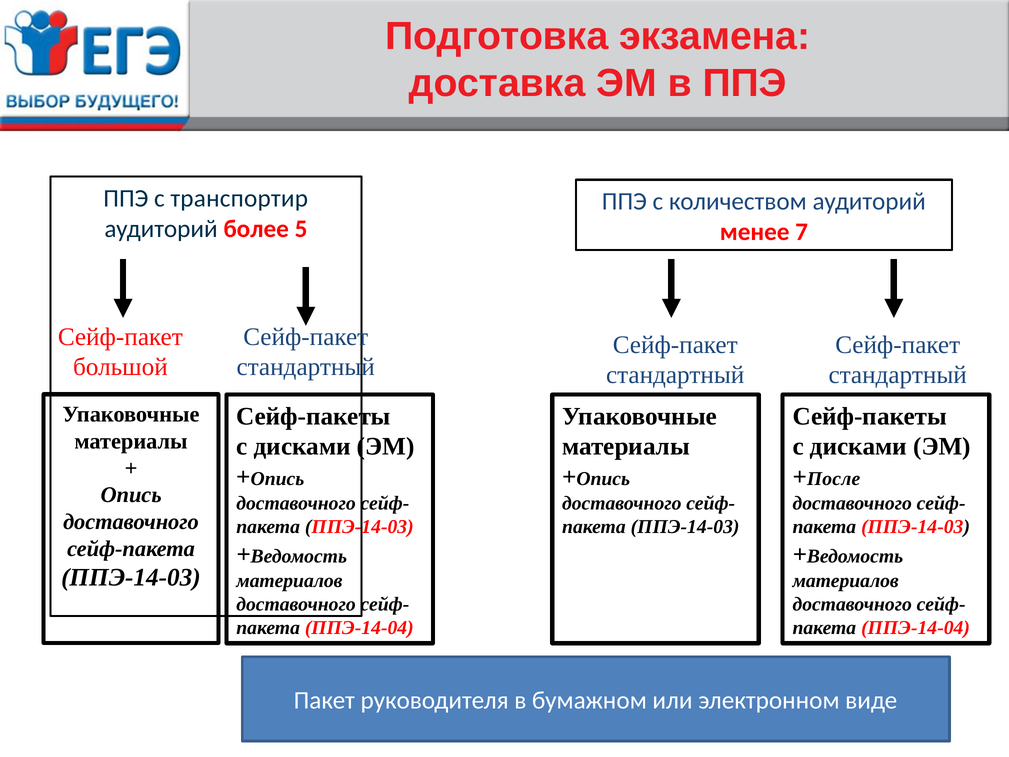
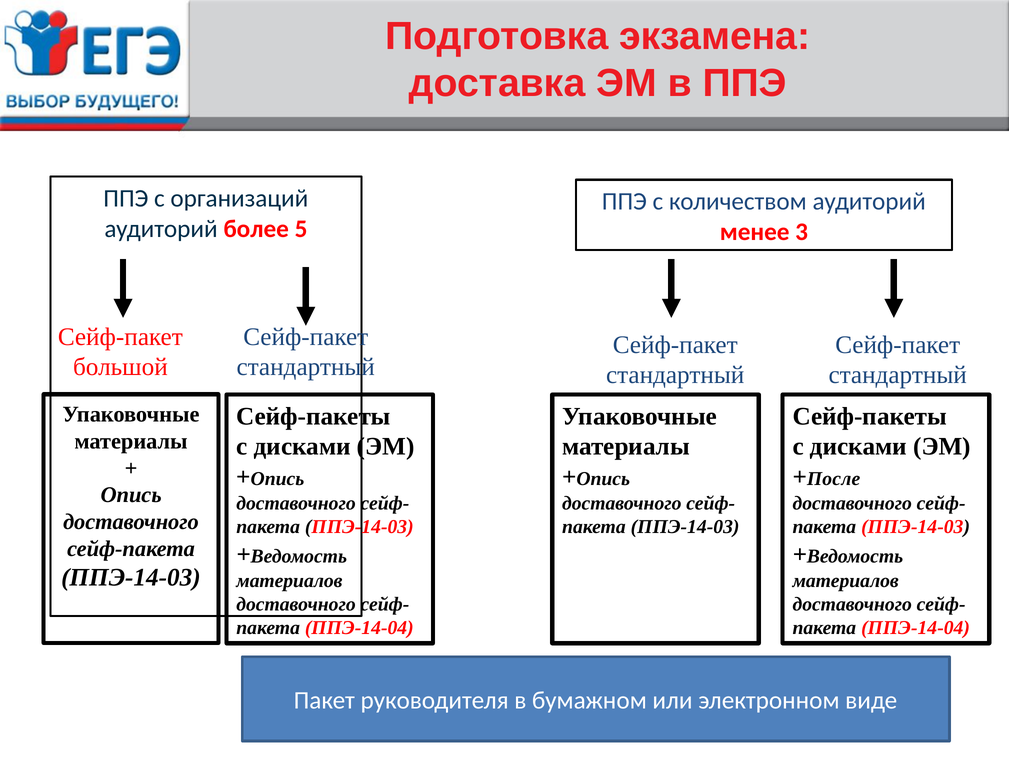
транспортир: транспортир -> организаций
7: 7 -> 3
